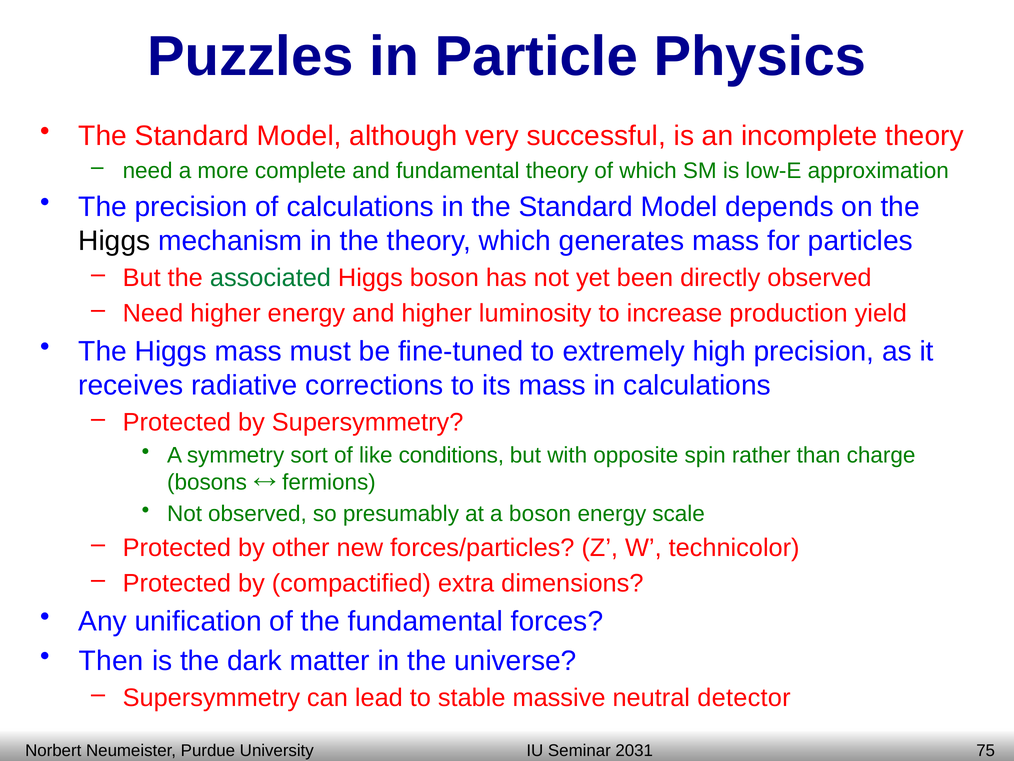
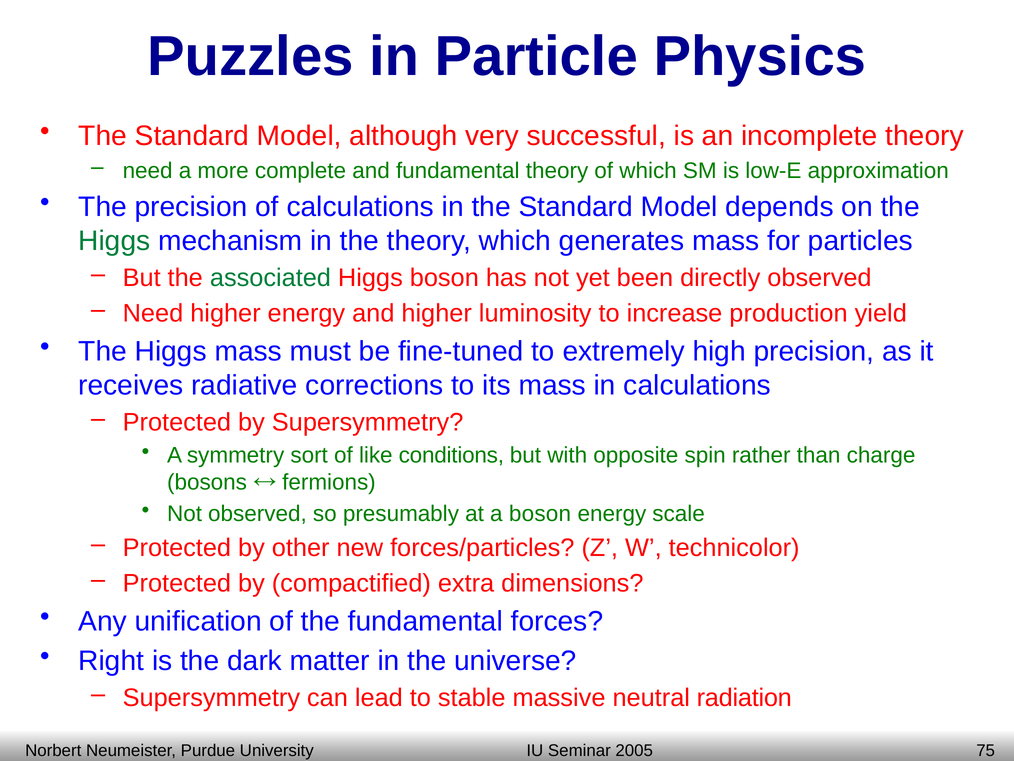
Higgs at (114, 241) colour: black -> green
Then: Then -> Right
detector: detector -> radiation
2031: 2031 -> 2005
